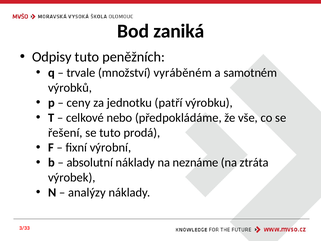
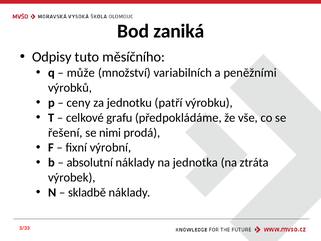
peněžních: peněžních -> měsíčního
trvale: trvale -> může
vyráběném: vyráběném -> variabilních
samotném: samotném -> peněžními
nebo: nebo -> grafu
se tuto: tuto -> nimi
neznáme: neznáme -> jednotka
analýzy: analýzy -> skladbě
